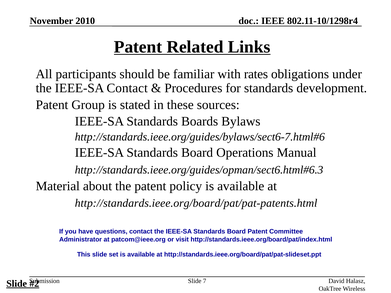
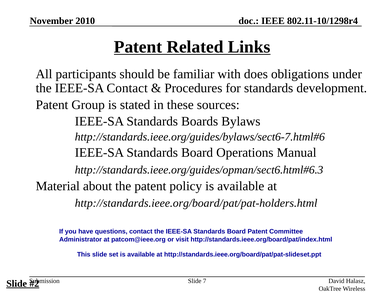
rates: rates -> does
http://standards.ieee.org/board/pat/pat-patents.html: http://standards.ieee.org/board/pat/pat-patents.html -> http://standards.ieee.org/board/pat/pat-holders.html
